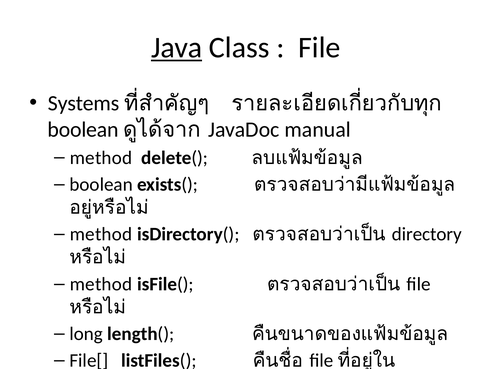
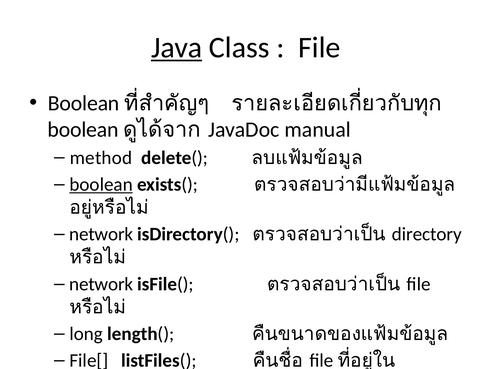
Systems at (84, 103): Systems -> Boolean
boolean at (101, 185) underline: none -> present
method at (101, 234): method -> network
method at (101, 284): method -> network
